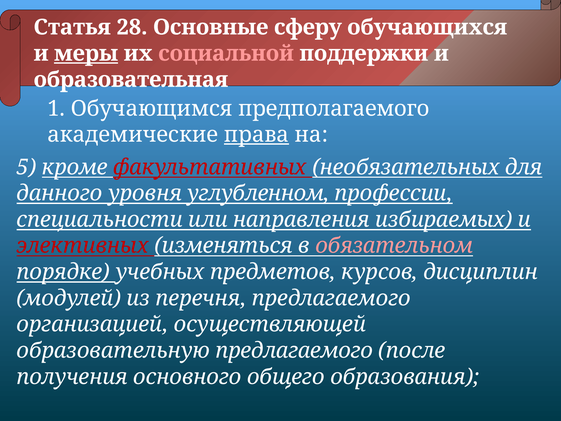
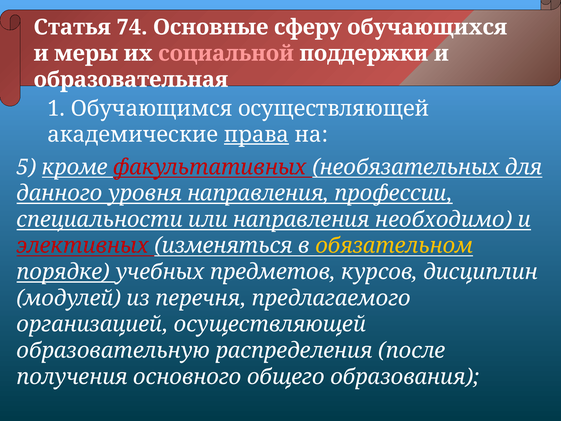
28: 28 -> 74
меры underline: present -> none
Обучающимся предполагаемого: предполагаемого -> осуществляющей
уровня углубленном: углубленном -> направления
избираемых: избираемых -> необходимо
обязательном colour: pink -> yellow
образовательную предлагаемого: предлагаемого -> распределения
